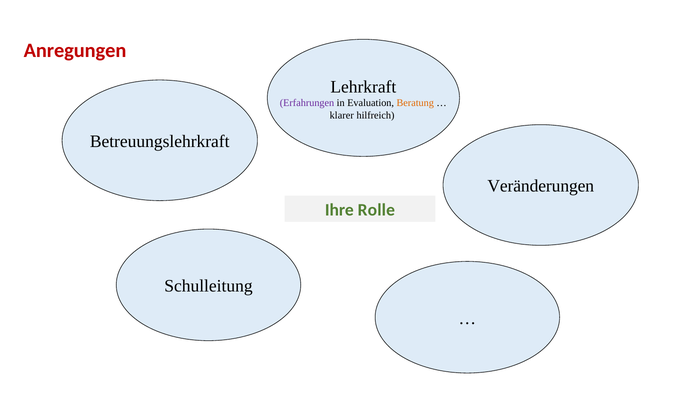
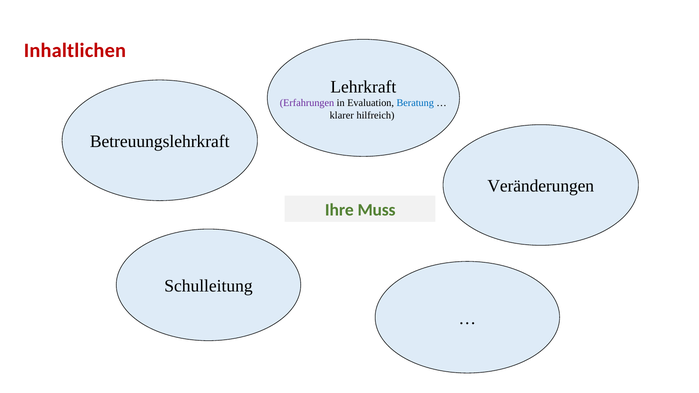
Anregungen: Anregungen -> Inhaltlichen
Beratung colour: orange -> blue
Rolle: Rolle -> Muss
